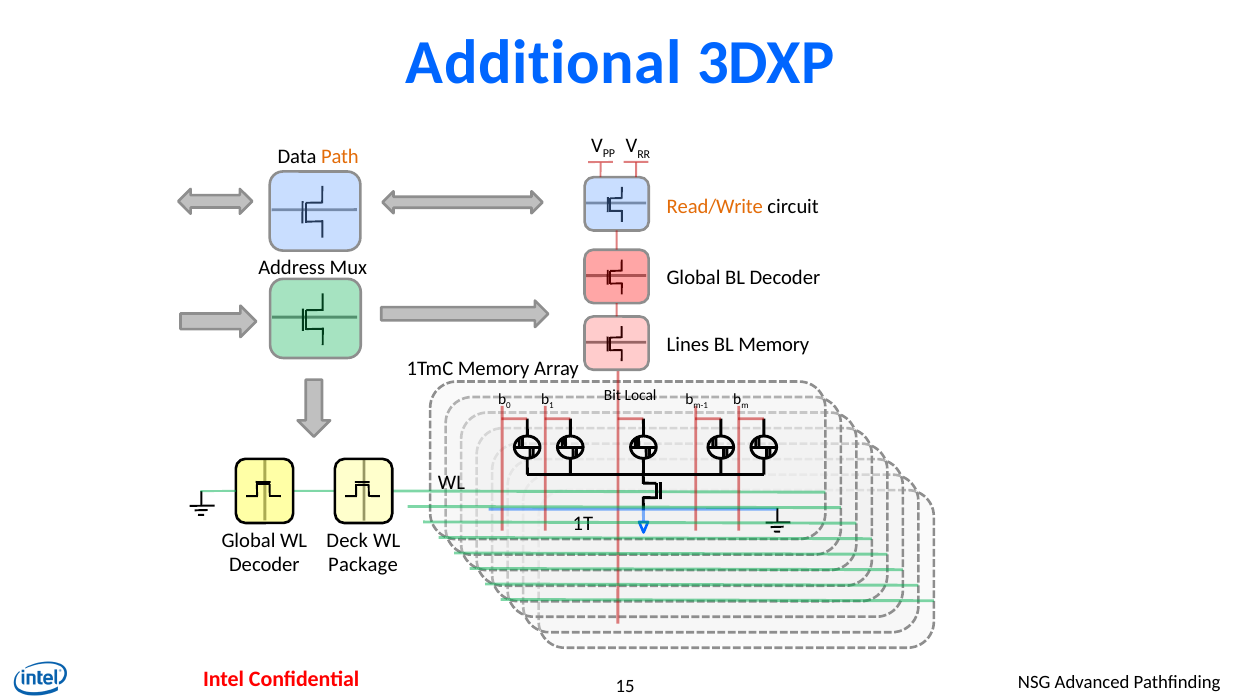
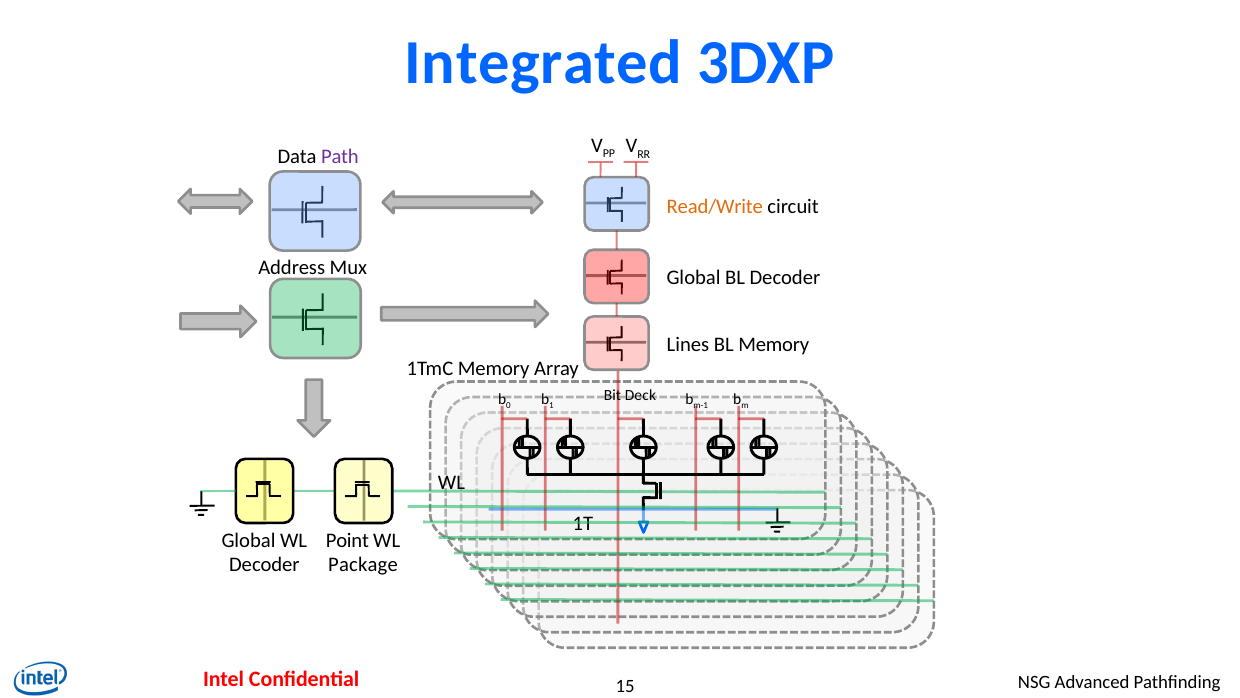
Additional: Additional -> Integrated
Path colour: orange -> purple
Local: Local -> Deck
Deck: Deck -> Point
